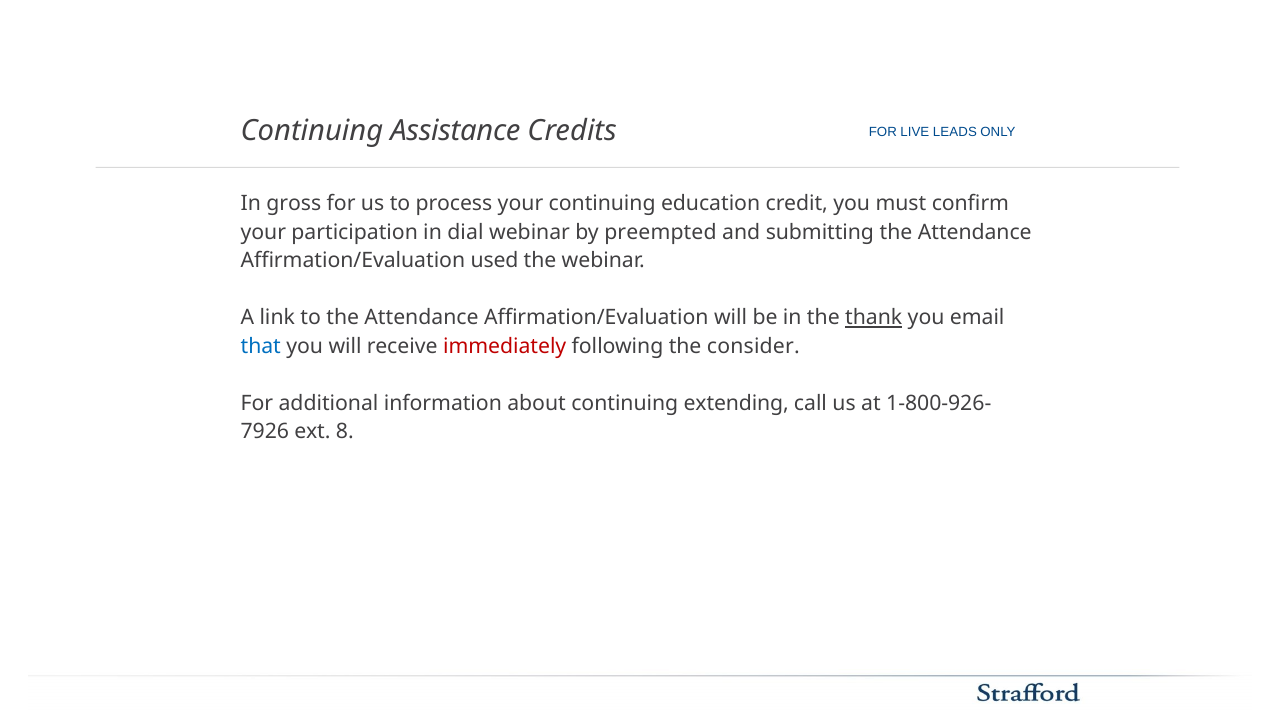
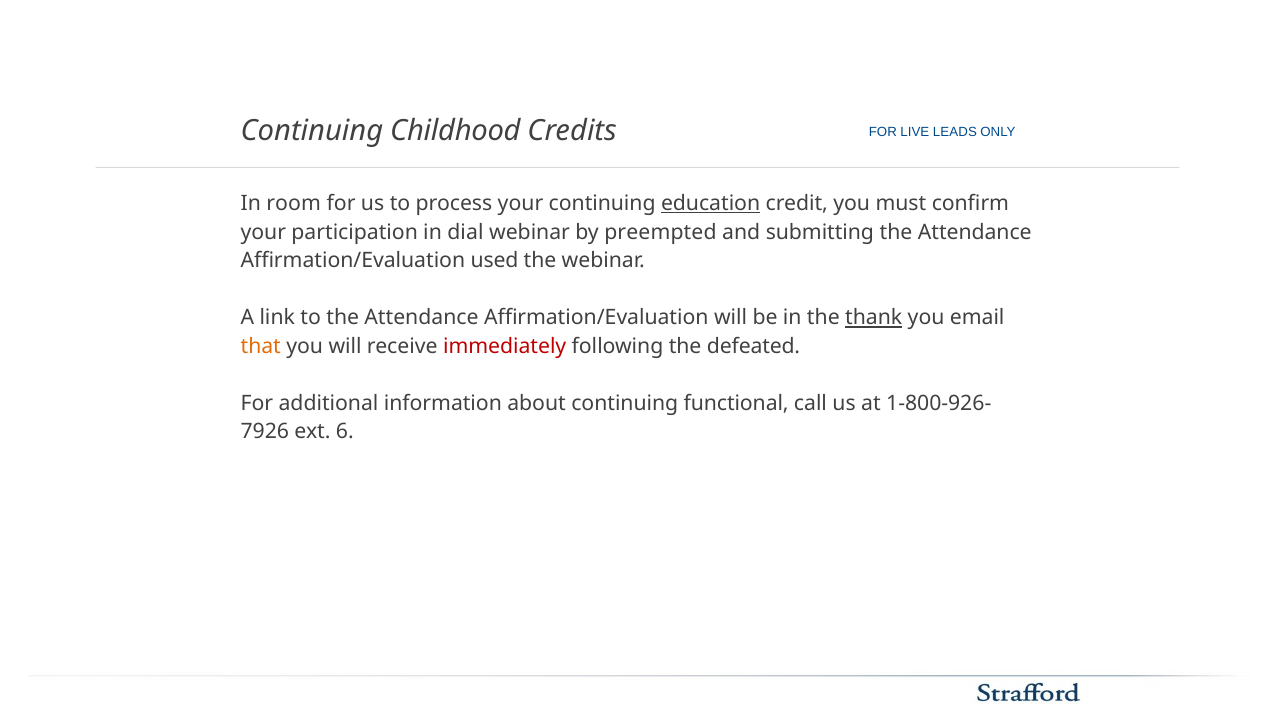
Assistance: Assistance -> Childhood
gross: gross -> room
education underline: none -> present
that colour: blue -> orange
consider: consider -> defeated
extending: extending -> functional
8: 8 -> 6
